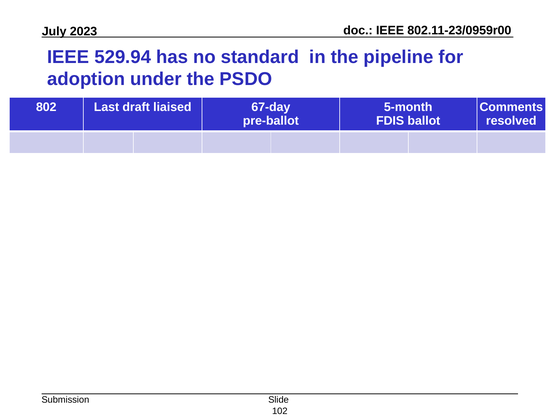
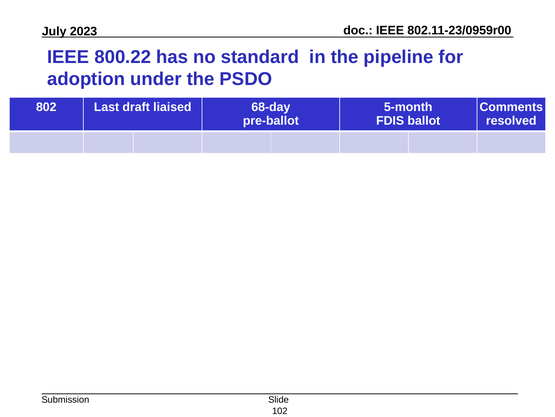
529.94: 529.94 -> 800.22
67-day: 67-day -> 68-day
